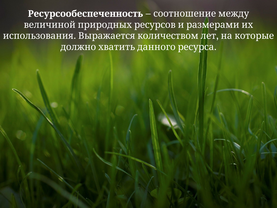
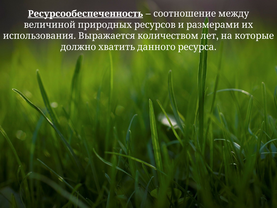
Ресурсообеспеченность underline: none -> present
